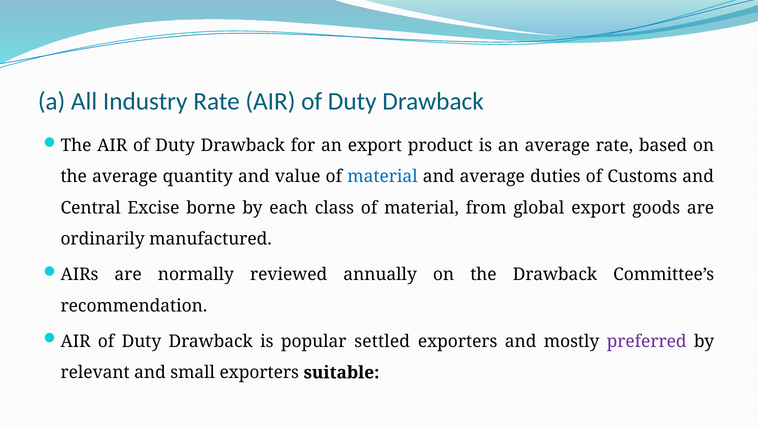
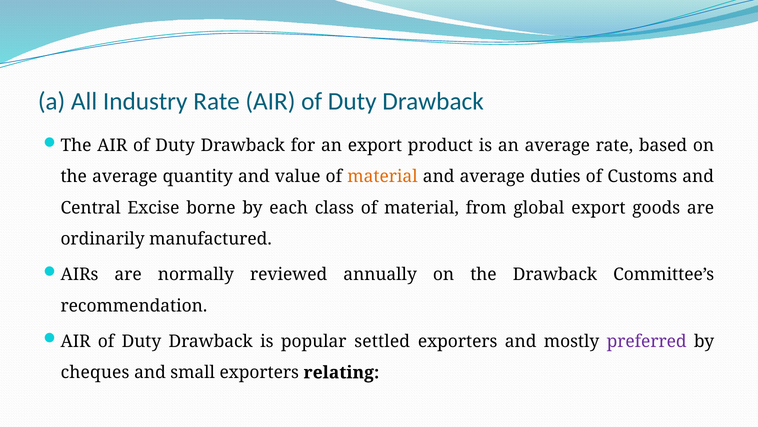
material at (382, 176) colour: blue -> orange
relevant: relevant -> cheques
suitable: suitable -> relating
